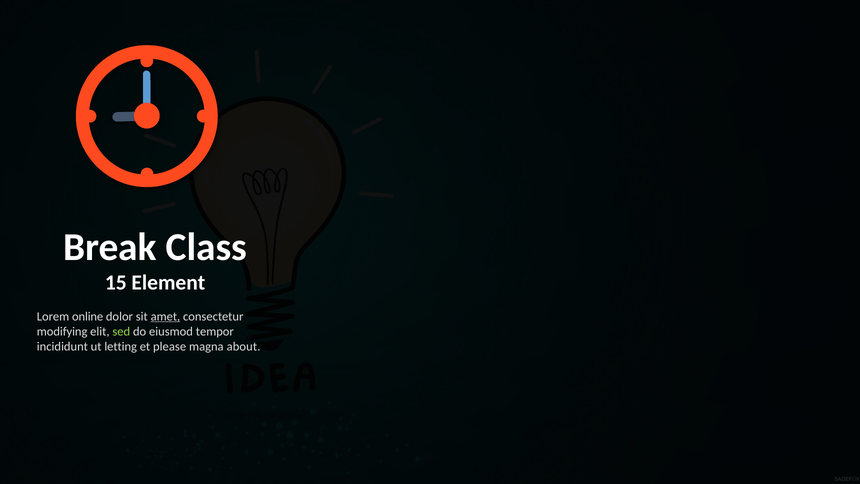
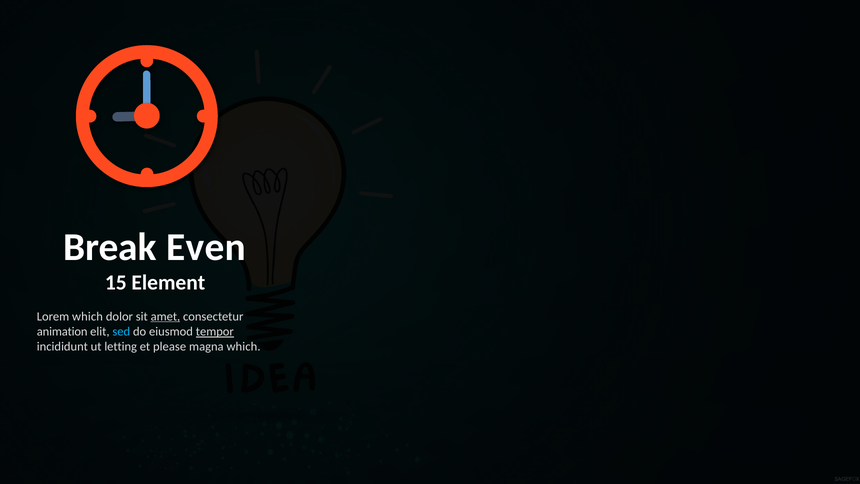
Class: Class -> Even
Lorem online: online -> which
modifying: modifying -> animation
sed colour: light green -> light blue
tempor underline: none -> present
magna about: about -> which
